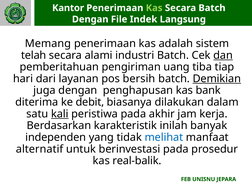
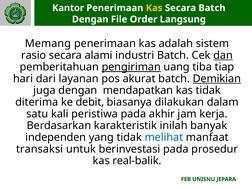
Kas at (154, 8) colour: light green -> yellow
Indek: Indek -> Order
telah: telah -> rasio
pengiriman underline: none -> present
bersih: bersih -> akurat
penghapusan: penghapusan -> mendapatkan
kas bank: bank -> tidak
kali underline: present -> none
alternatif: alternatif -> transaksi
